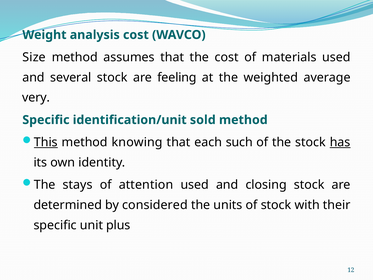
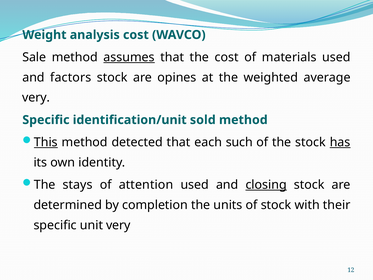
Size: Size -> Sale
assumes underline: none -> present
several: several -> factors
feeling: feeling -> opines
knowing: knowing -> detected
closing underline: none -> present
considered: considered -> completion
unit plus: plus -> very
